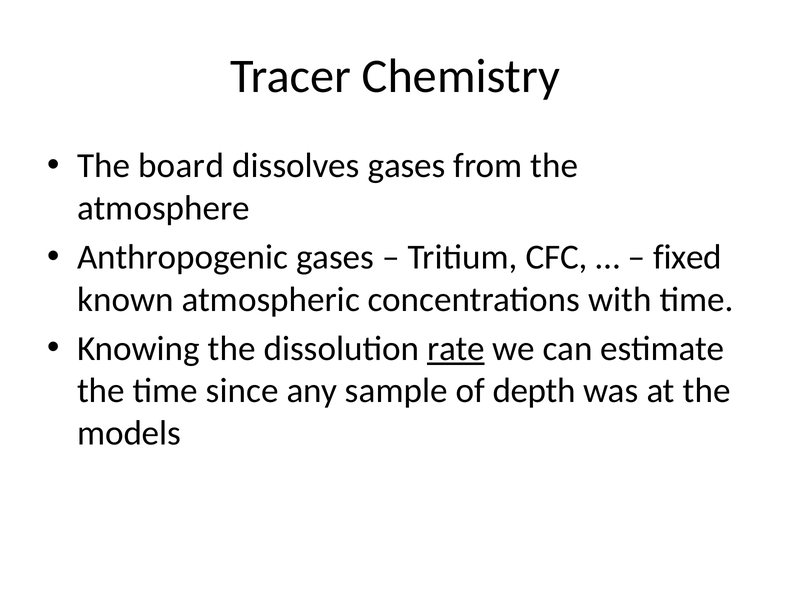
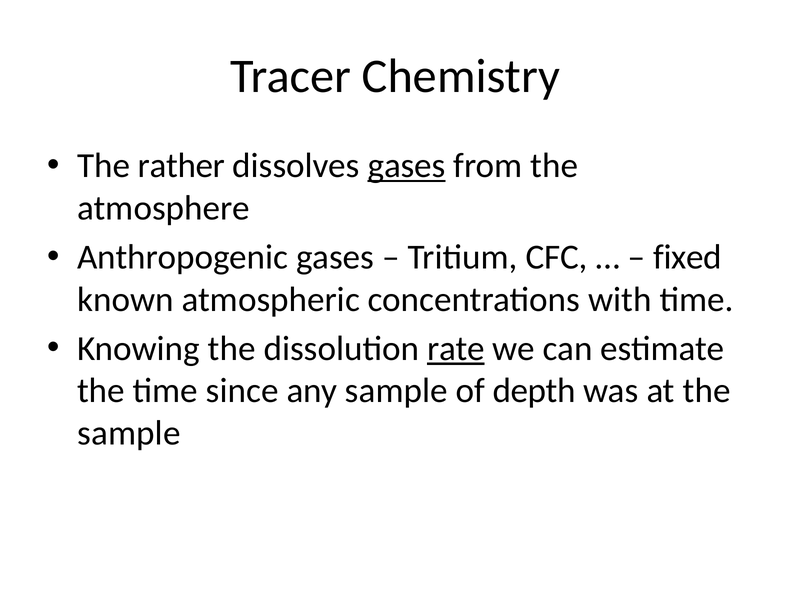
board: board -> rather
gases at (407, 166) underline: none -> present
models at (129, 433): models -> sample
